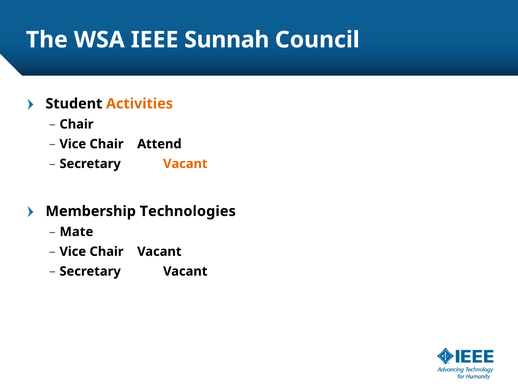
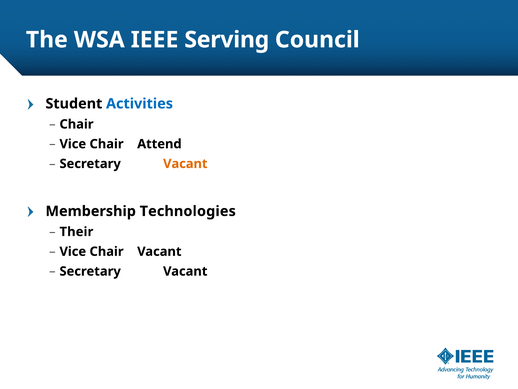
Sunnah: Sunnah -> Serving
Activities colour: orange -> blue
Mate: Mate -> Their
